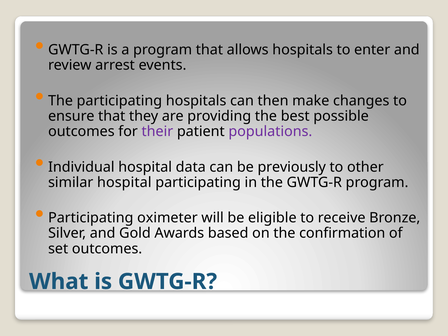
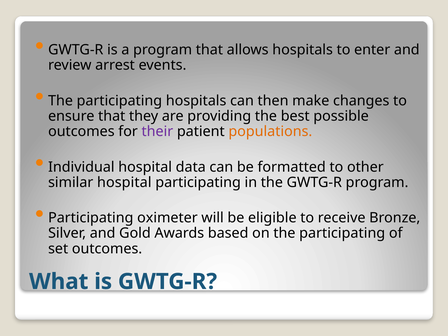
populations colour: purple -> orange
previously: previously -> formatted
on the confirmation: confirmation -> participating
